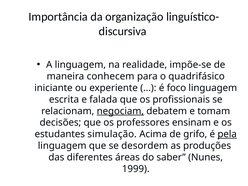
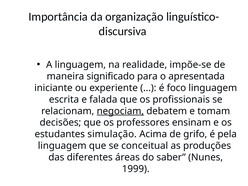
conhecem: conhecem -> significado
quadrifásico: quadrifásico -> apresentada
pela underline: present -> none
desordem: desordem -> conceitual
